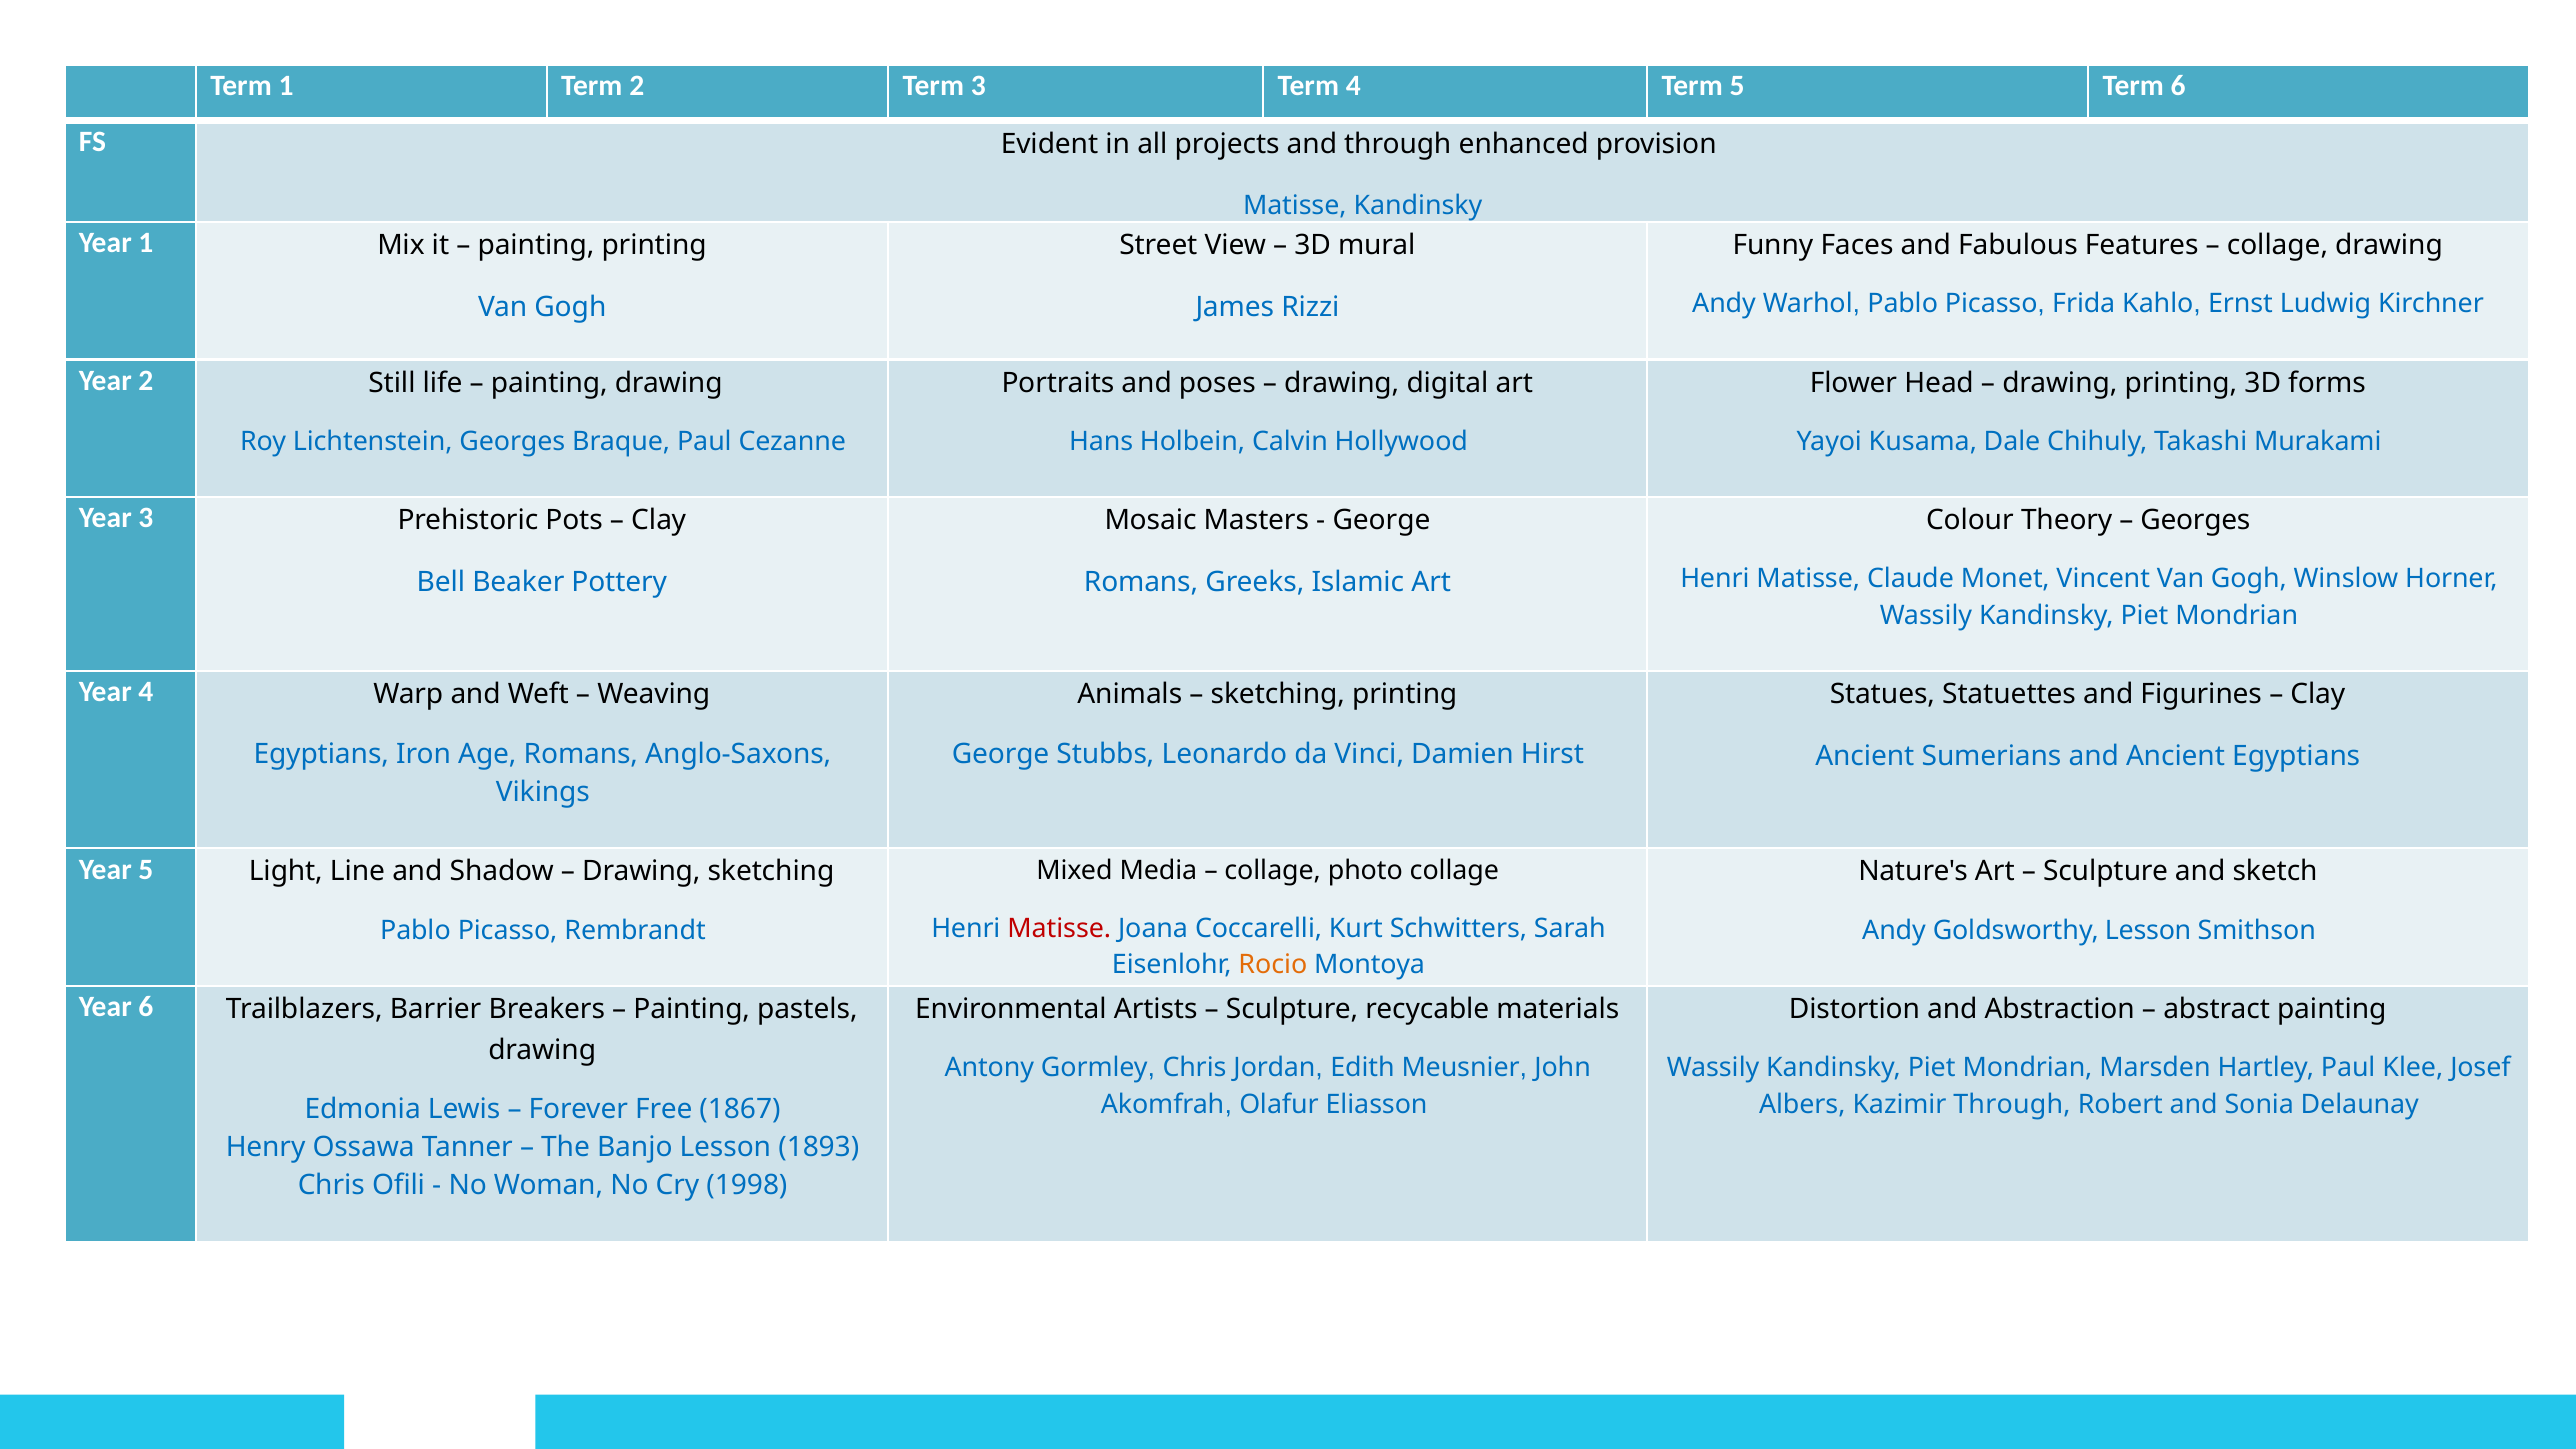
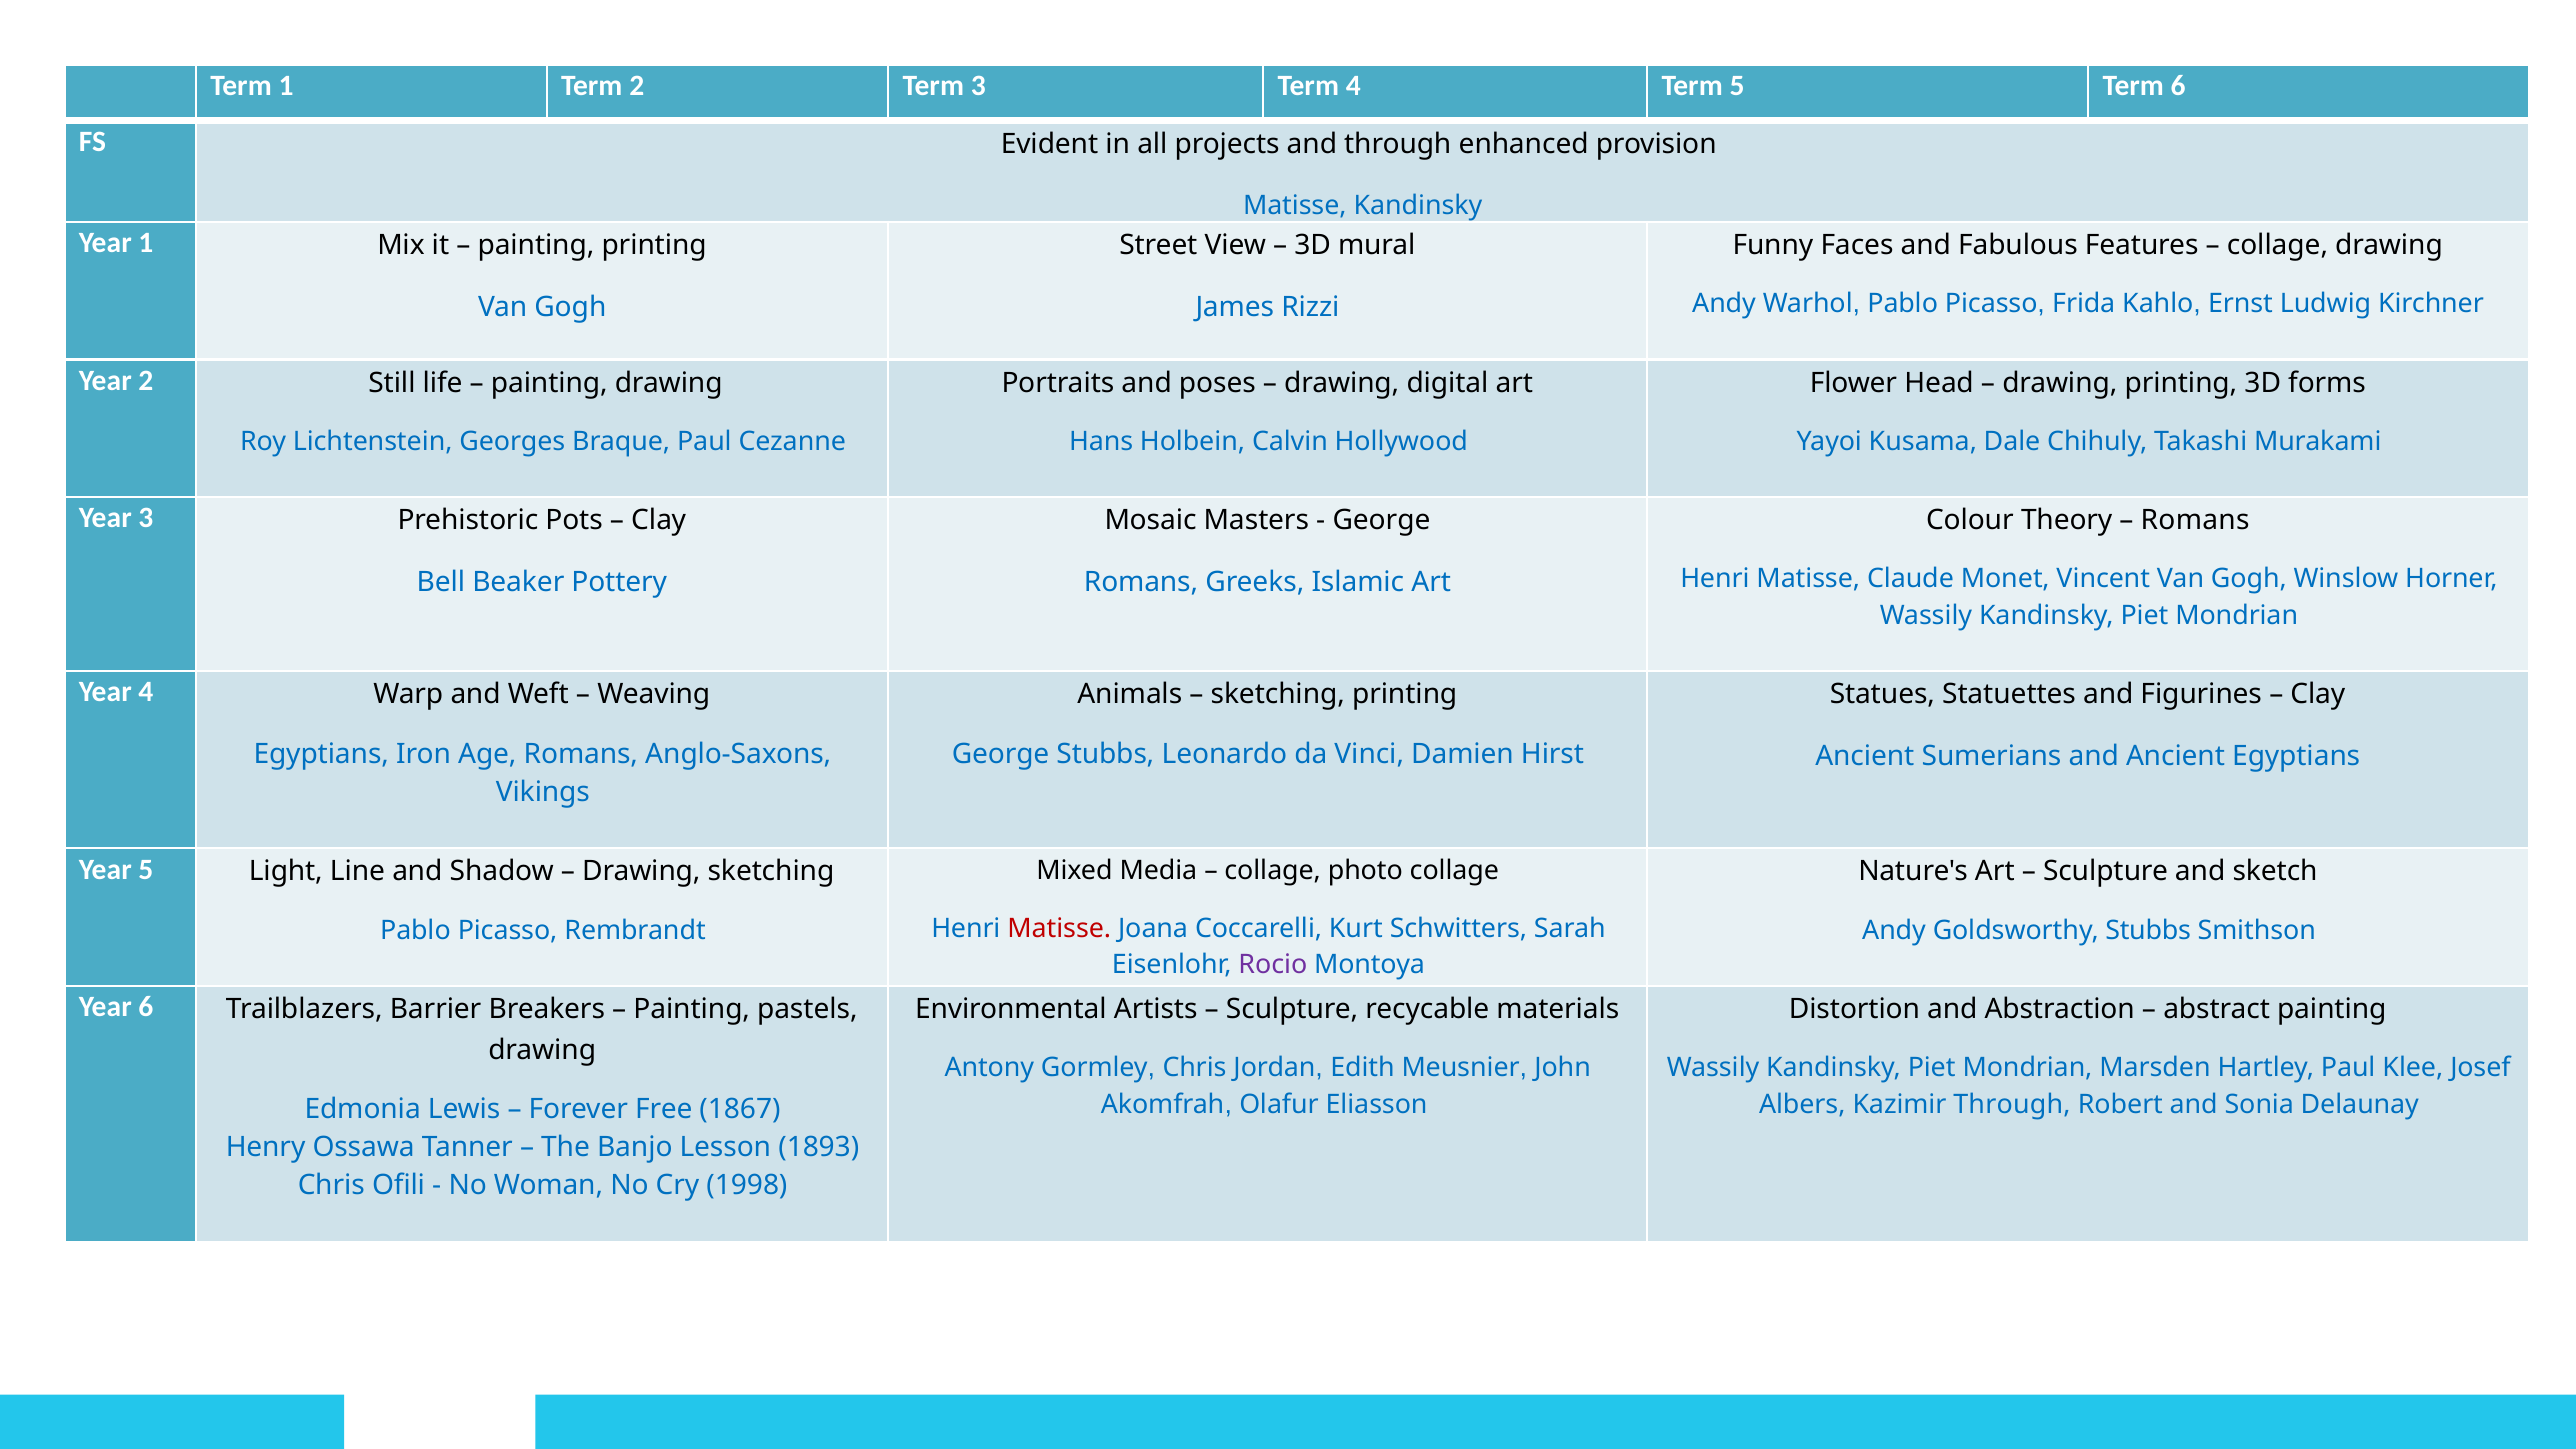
Georges at (2195, 520): Georges -> Romans
Goldsworthy Lesson: Lesson -> Stubbs
Rocio colour: orange -> purple
